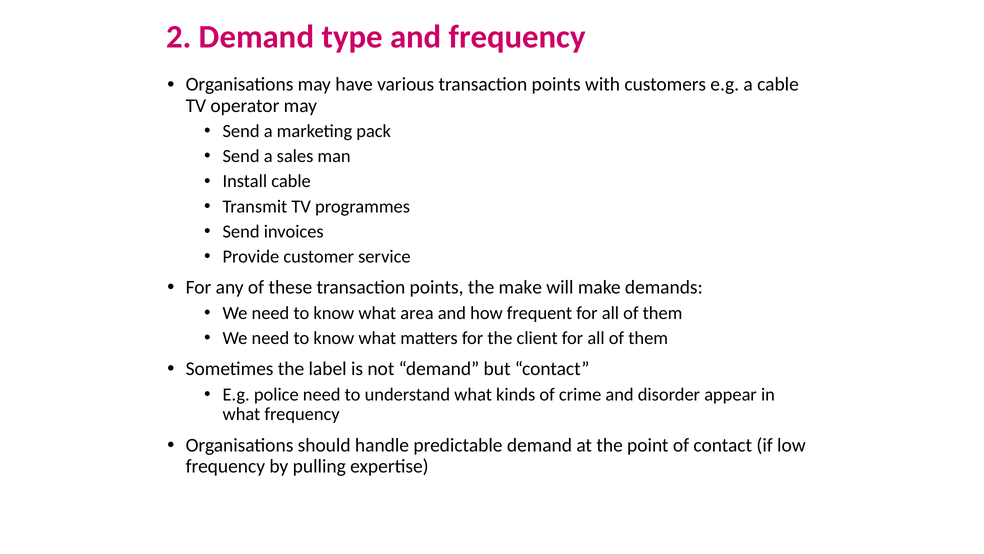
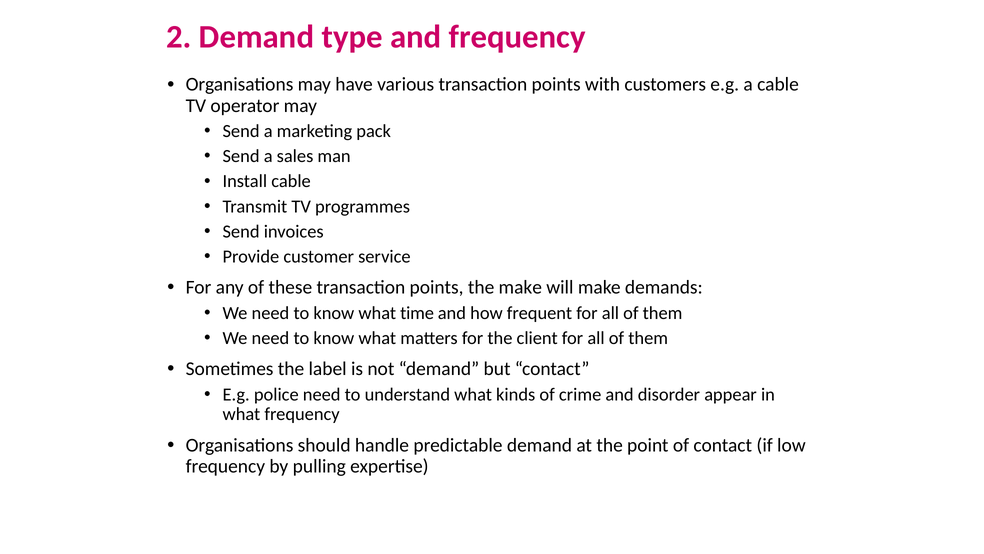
area: area -> time
